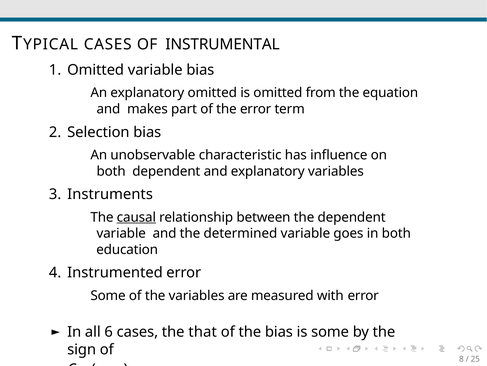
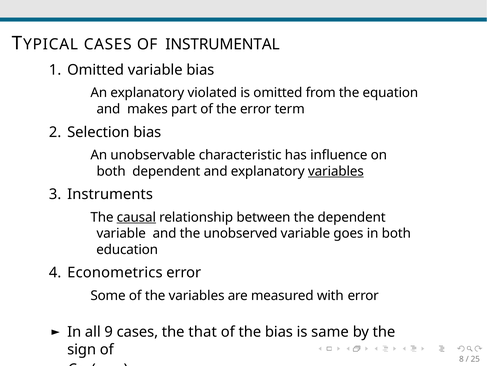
explanatory omitted: omitted -> violated
variables at (336, 171) underline: none -> present
determined: determined -> unobserved
Instrumented: Instrumented -> Econometrics
6: 6 -> 9
is some: some -> same
